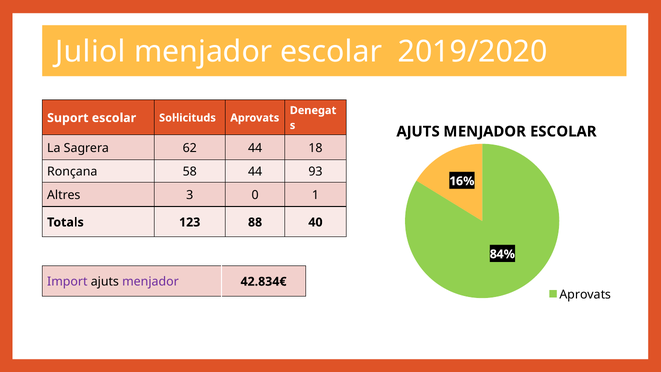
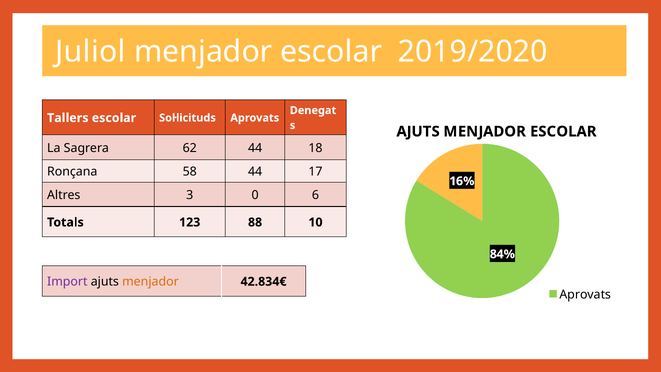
Suport: Suport -> Tallers
93: 93 -> 17
1: 1 -> 6
40: 40 -> 10
menjador at (150, 281) colour: purple -> orange
